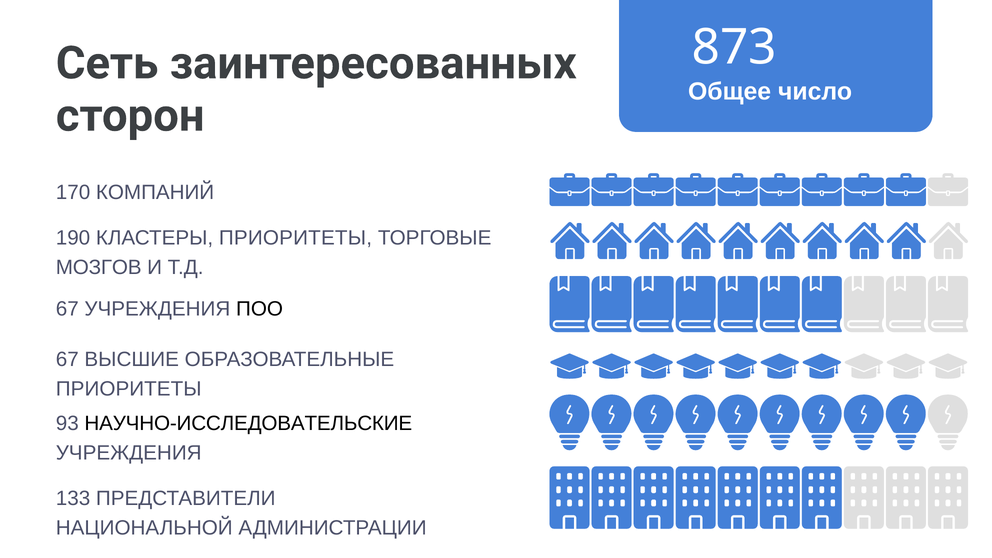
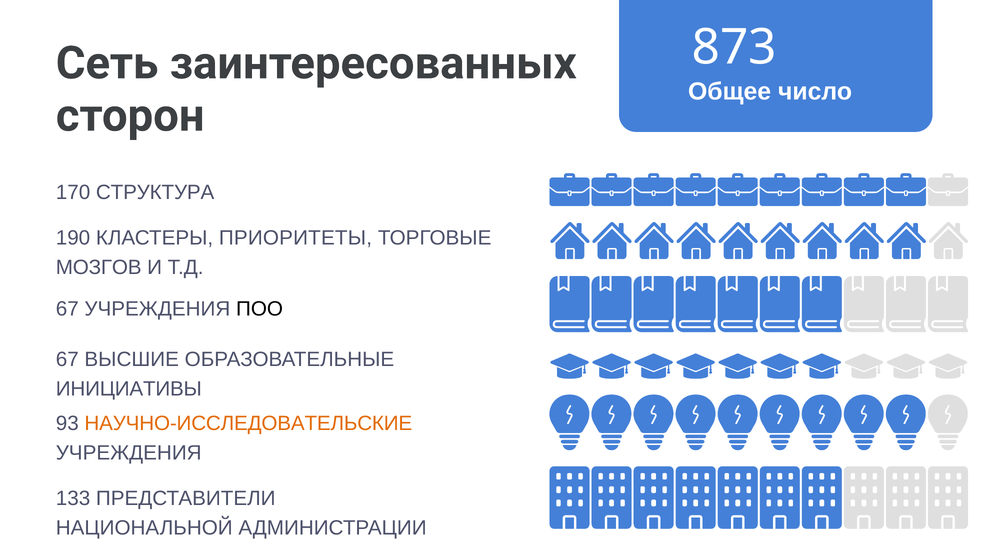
КОМПАНИЙ: КОМПАНИЙ -> СТРУКТУРА
ПРИОРИТЕТЫ at (129, 389): ПРИОРИТЕТЫ -> ИНИЦИАТИВЫ
НАУЧНО-ИССЛЕДОВАТЕЛЬСКИЕ colour: black -> orange
